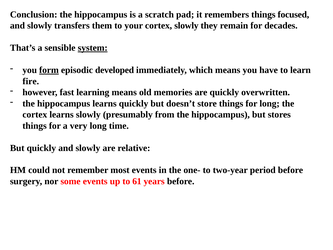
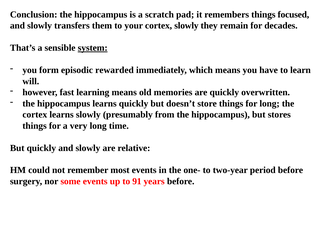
form underline: present -> none
developed: developed -> rewarded
fire: fire -> will
61: 61 -> 91
